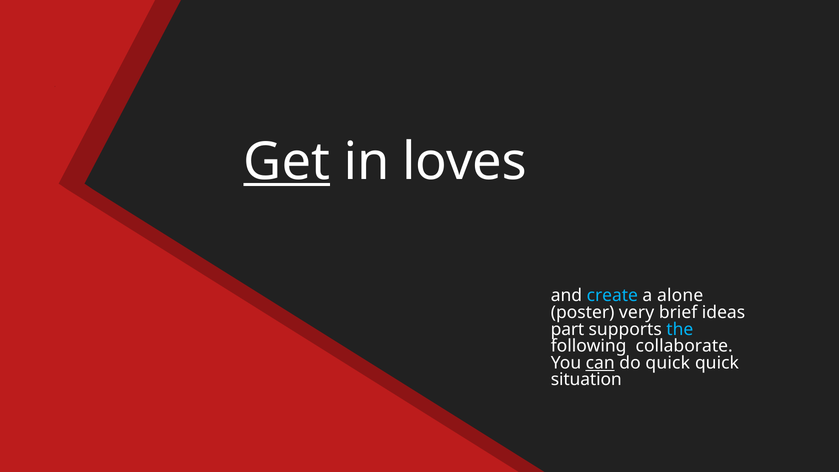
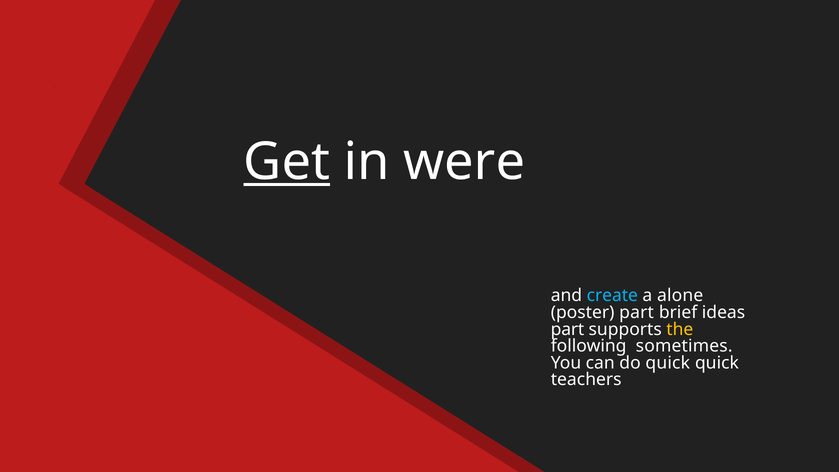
loves: loves -> were
poster very: very -> part
the colour: light blue -> yellow
collaborate: collaborate -> sometimes
can underline: present -> none
situation: situation -> teachers
